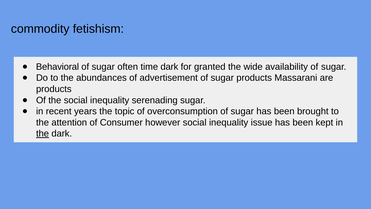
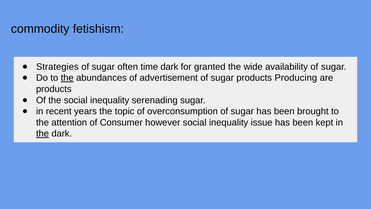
Behavioral: Behavioral -> Strategies
the at (67, 78) underline: none -> present
Massarani: Massarani -> Producing
